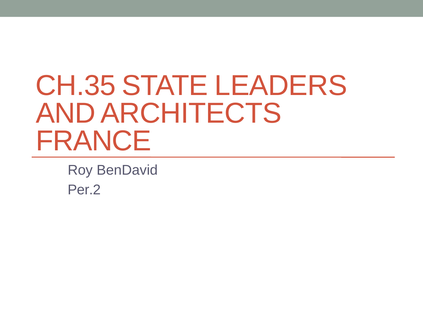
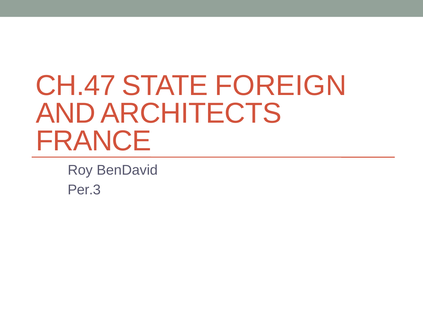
CH.35: CH.35 -> CH.47
LEADERS: LEADERS -> FOREIGN
Per.2: Per.2 -> Per.3
